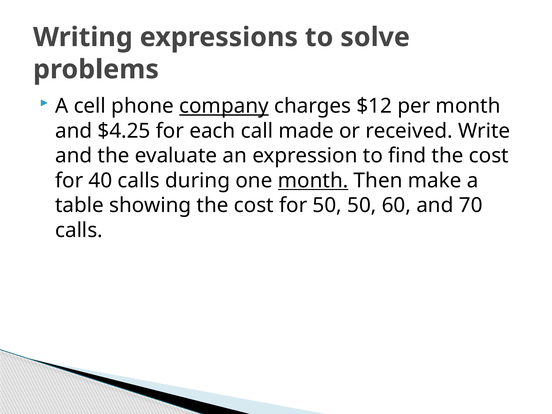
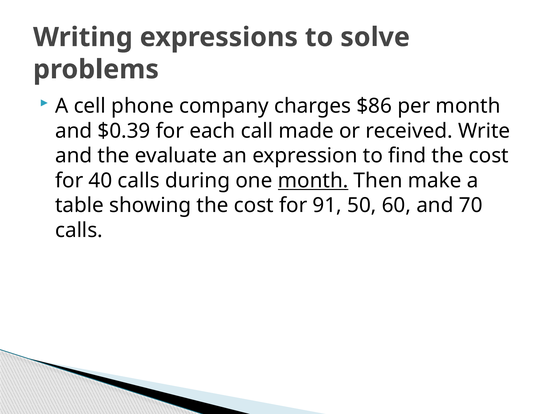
company underline: present -> none
$12: $12 -> $86
$4.25: $4.25 -> $0.39
for 50: 50 -> 91
